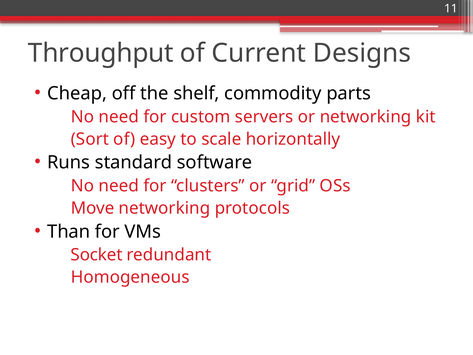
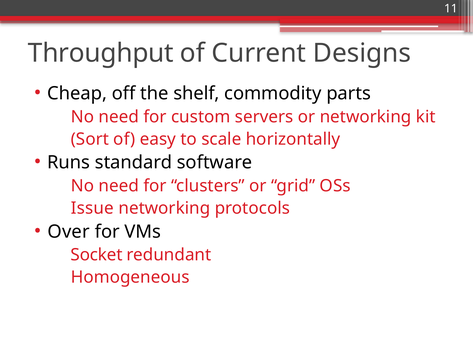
Move: Move -> Issue
Than: Than -> Over
